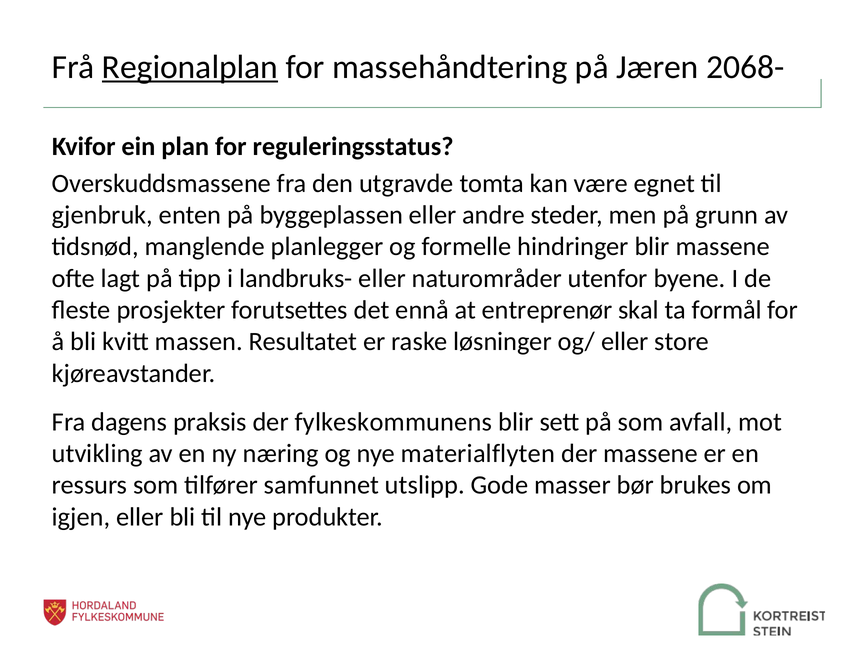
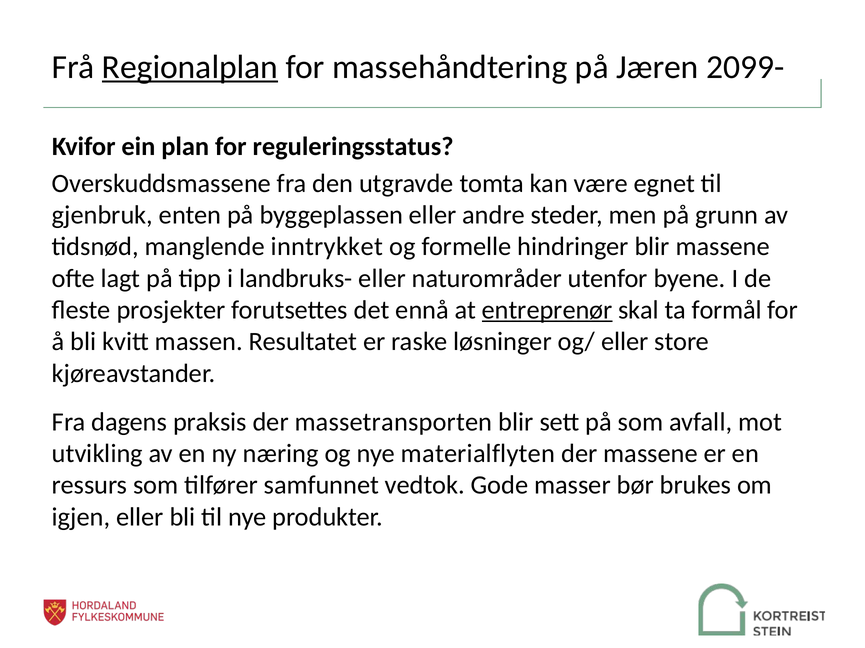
2068-: 2068- -> 2099-
planlegger: planlegger -> inntrykket
entreprenør underline: none -> present
fylkeskommunens: fylkeskommunens -> massetransporten
utslipp: utslipp -> vedtok
